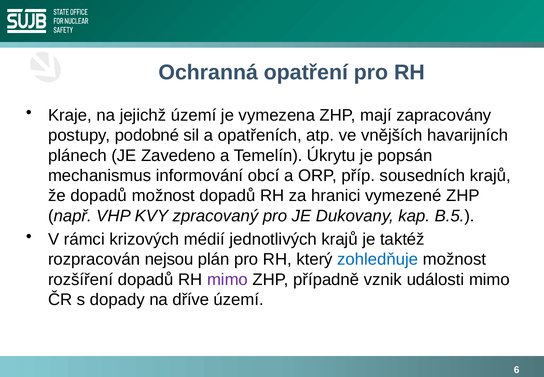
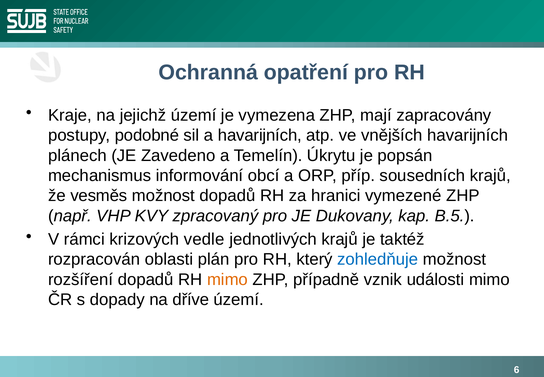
a opatřeních: opatřeních -> havarijních
že dopadů: dopadů -> vesměs
médií: médií -> vedle
nejsou: nejsou -> oblasti
mimo at (227, 279) colour: purple -> orange
